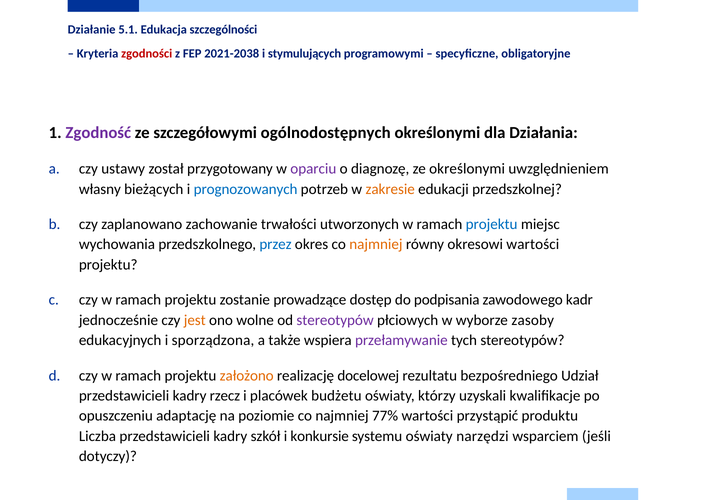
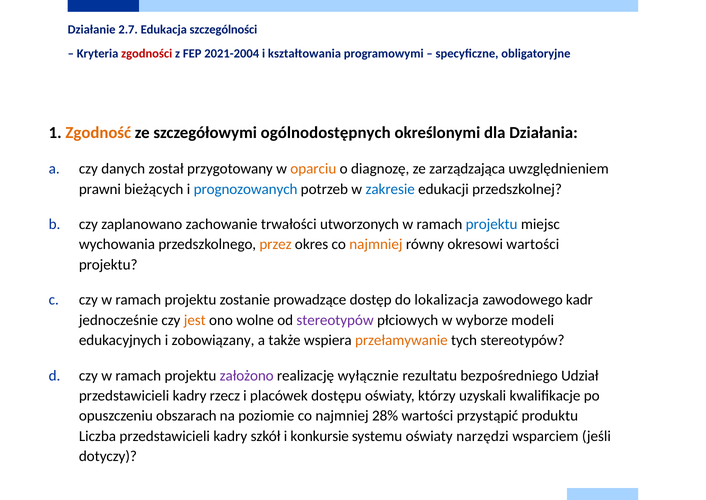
5.1: 5.1 -> 2.7
2021-2038: 2021-2038 -> 2021-2004
stymulujących: stymulujących -> kształtowania
Zgodność colour: purple -> orange
ustawy: ustawy -> danych
oparciu colour: purple -> orange
ze określonymi: określonymi -> zarządzająca
własny: własny -> prawni
zakresie colour: orange -> blue
przez colour: blue -> orange
podpisania: podpisania -> lokalizacja
zasoby: zasoby -> modeli
sporządzona: sporządzona -> zobowiązany
przełamywanie colour: purple -> orange
założono colour: orange -> purple
docelowej: docelowej -> wyłącznie
budżetu: budżetu -> dostępu
adaptację: adaptację -> obszarach
77%: 77% -> 28%
